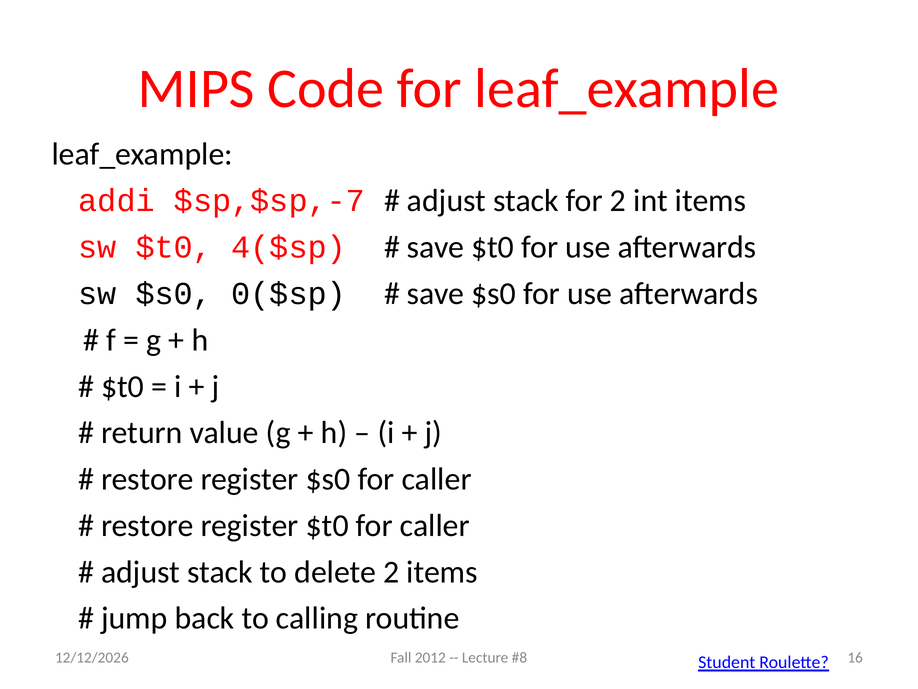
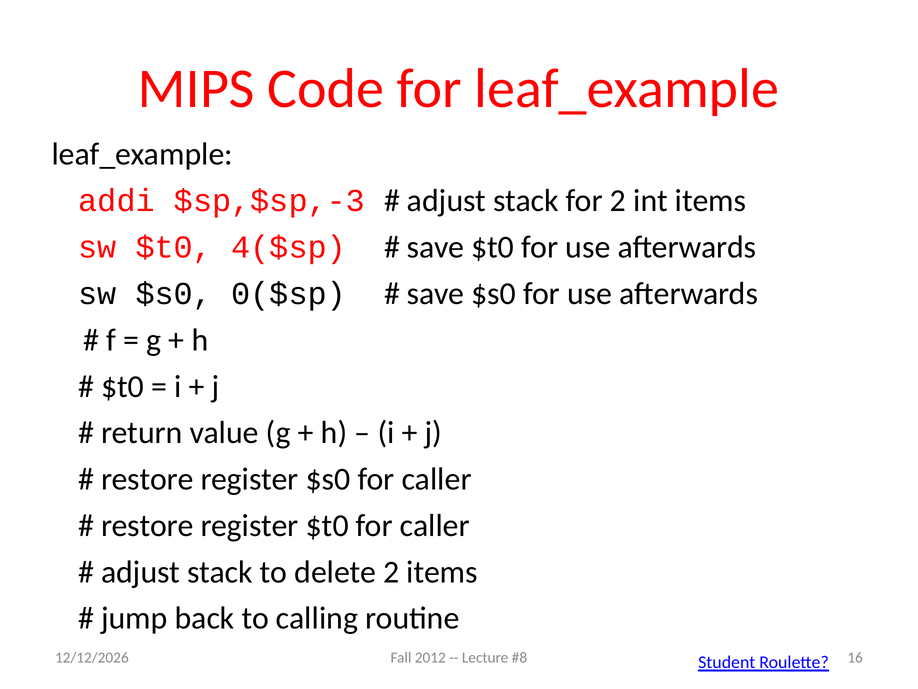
$sp,$sp,-7: $sp,$sp,-7 -> $sp,$sp,-3
